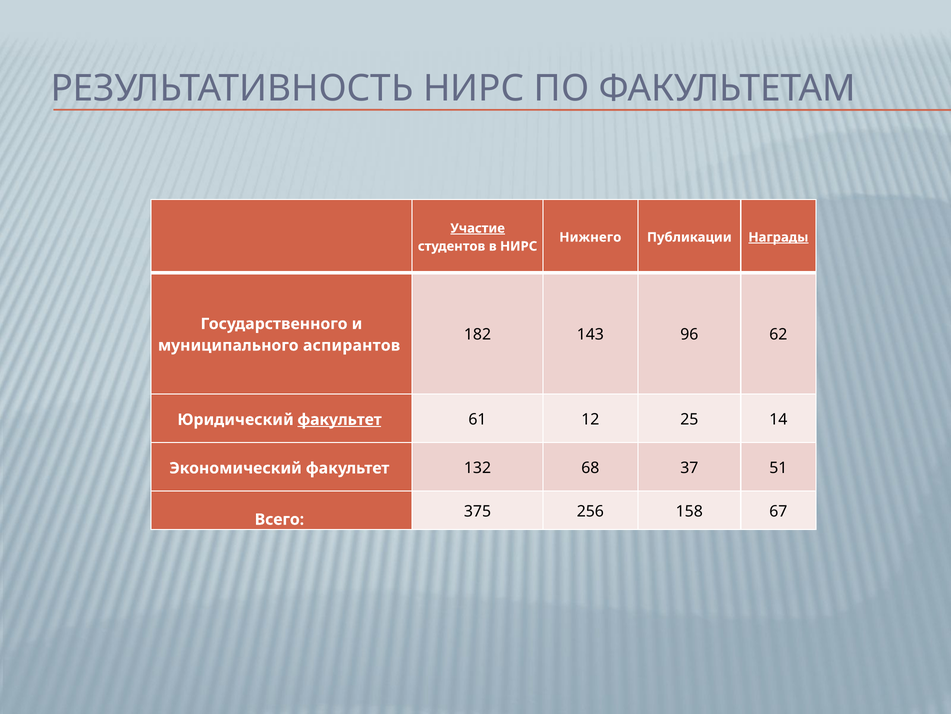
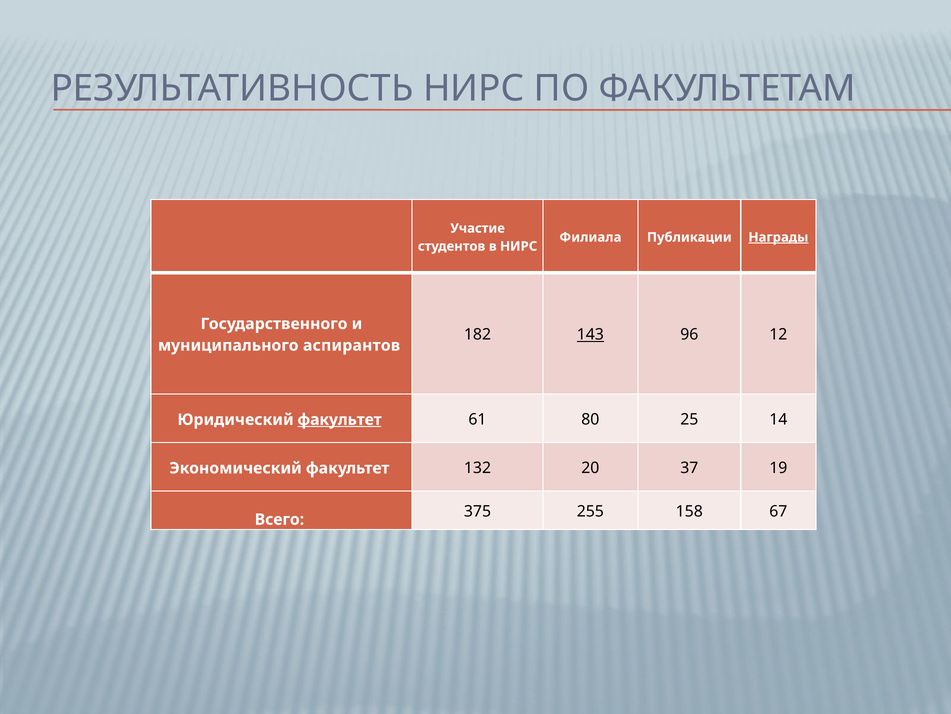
Участие underline: present -> none
Нижнего: Нижнего -> Филиала
143 underline: none -> present
62: 62 -> 12
12: 12 -> 80
68: 68 -> 20
51: 51 -> 19
256: 256 -> 255
